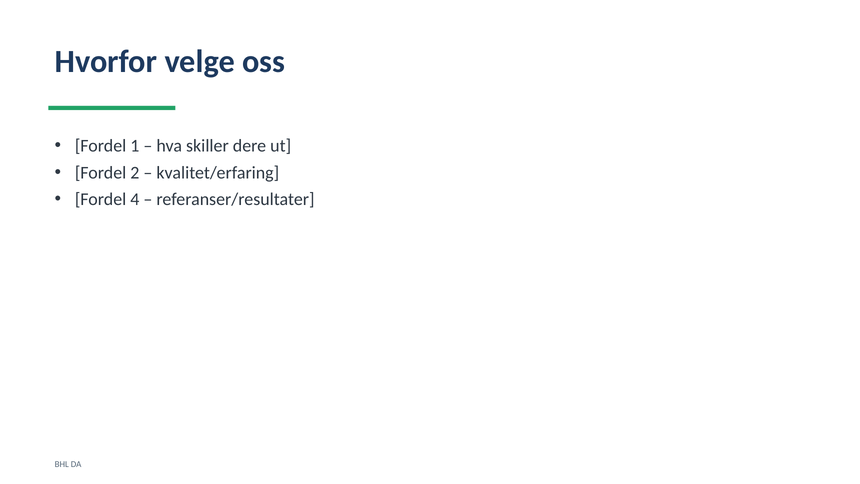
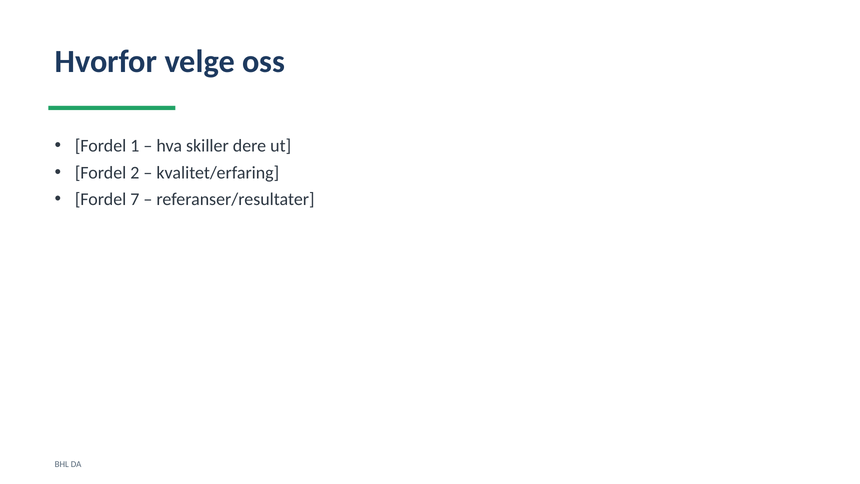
4: 4 -> 7
